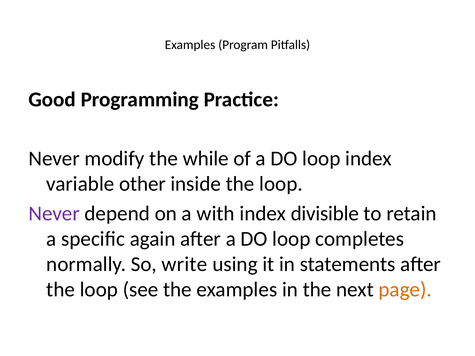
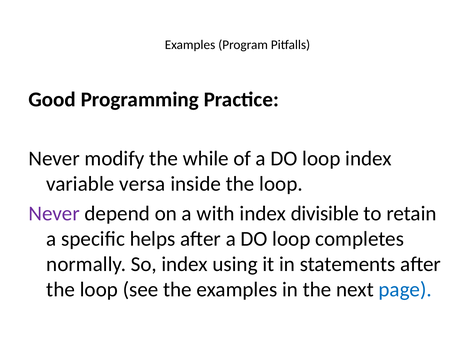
other: other -> versa
again: again -> helps
So write: write -> index
page colour: orange -> blue
